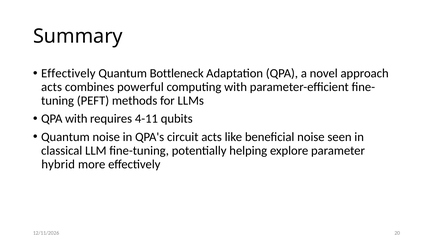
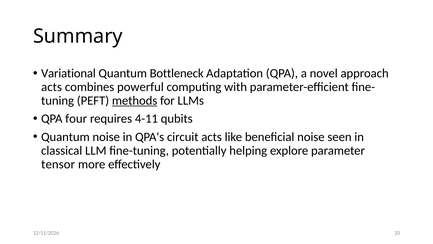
Effectively at (68, 73): Effectively -> Variational
methods underline: none -> present
QPA with: with -> four
hybrid: hybrid -> tensor
